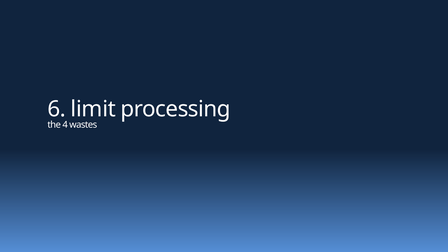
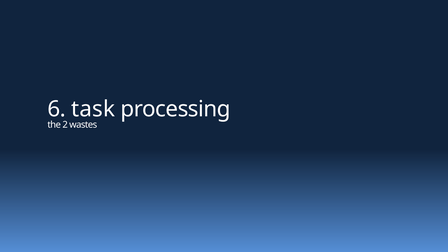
limit: limit -> task
4: 4 -> 2
